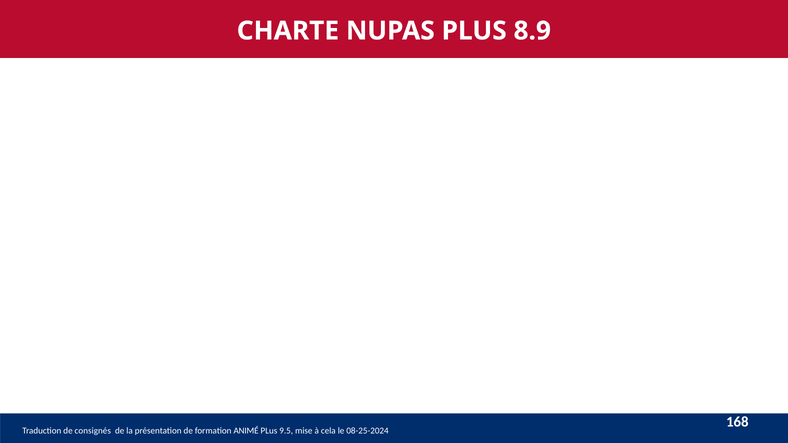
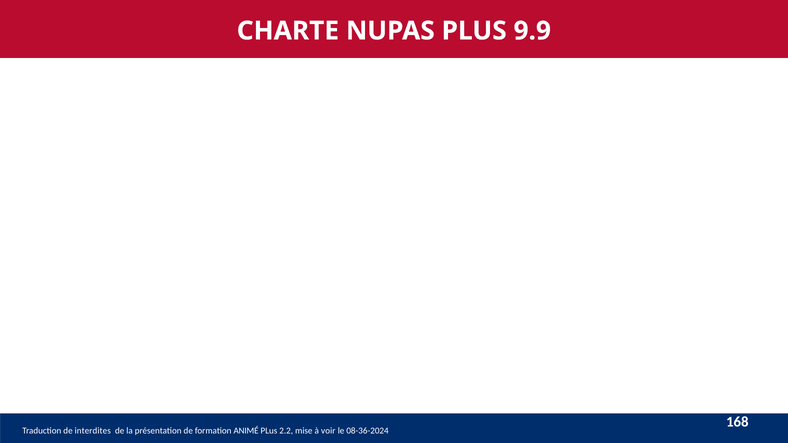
8.9: 8.9 -> 9.9
consignés: consignés -> interdites
9.5: 9.5 -> 2.2
cela: cela -> voir
08-25-2024: 08-25-2024 -> 08-36-2024
